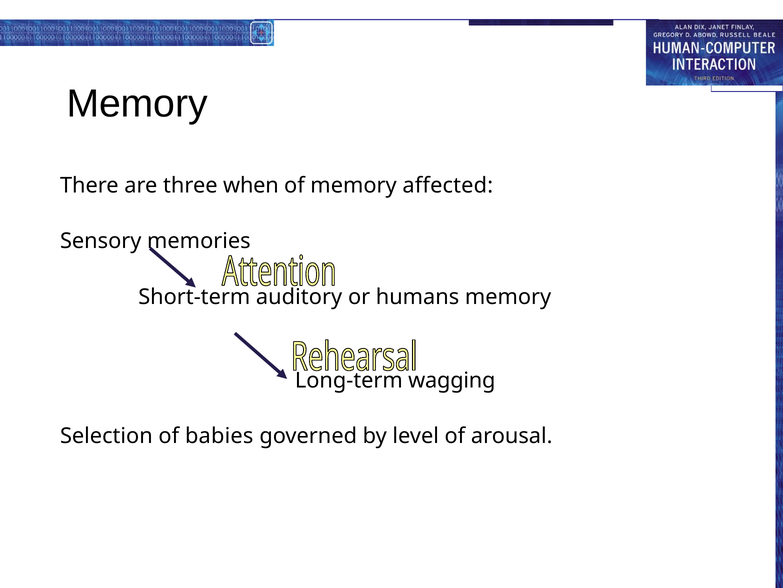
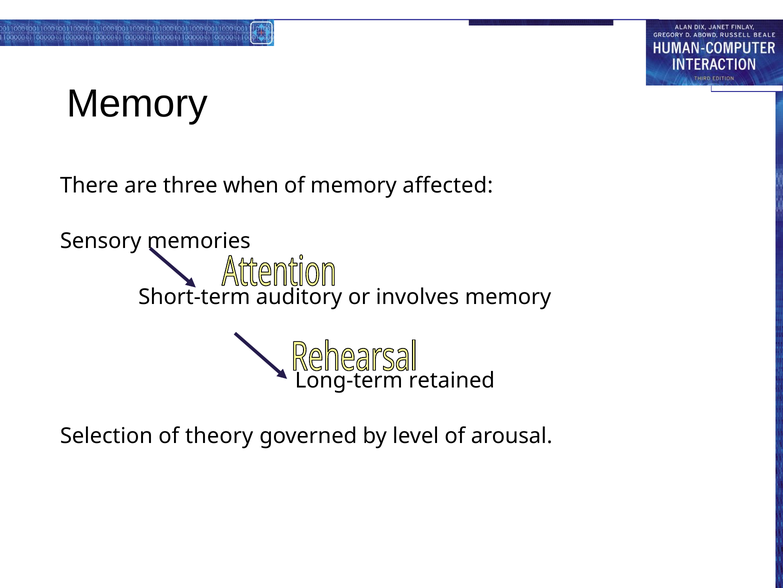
humans: humans -> involves
wagging: wagging -> retained
babies: babies -> theory
